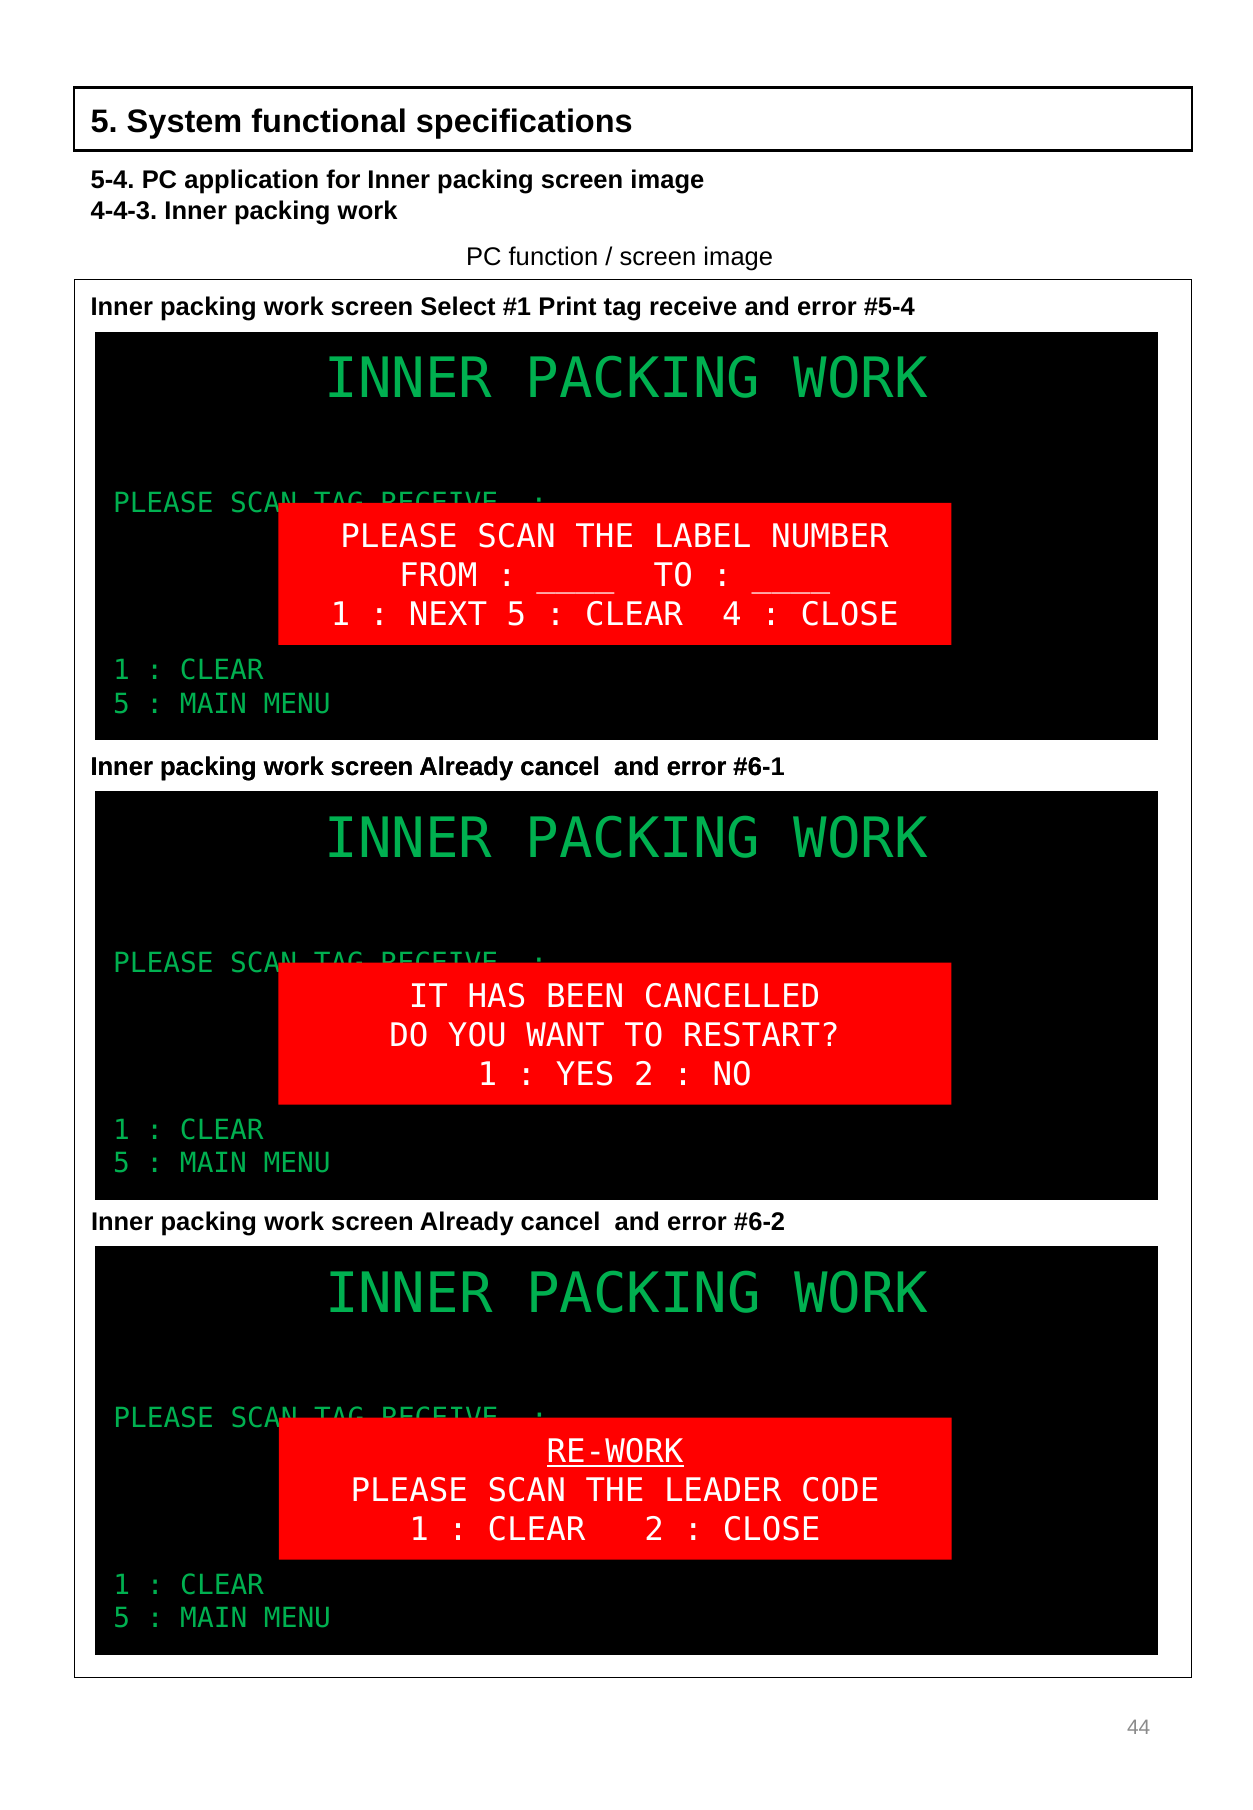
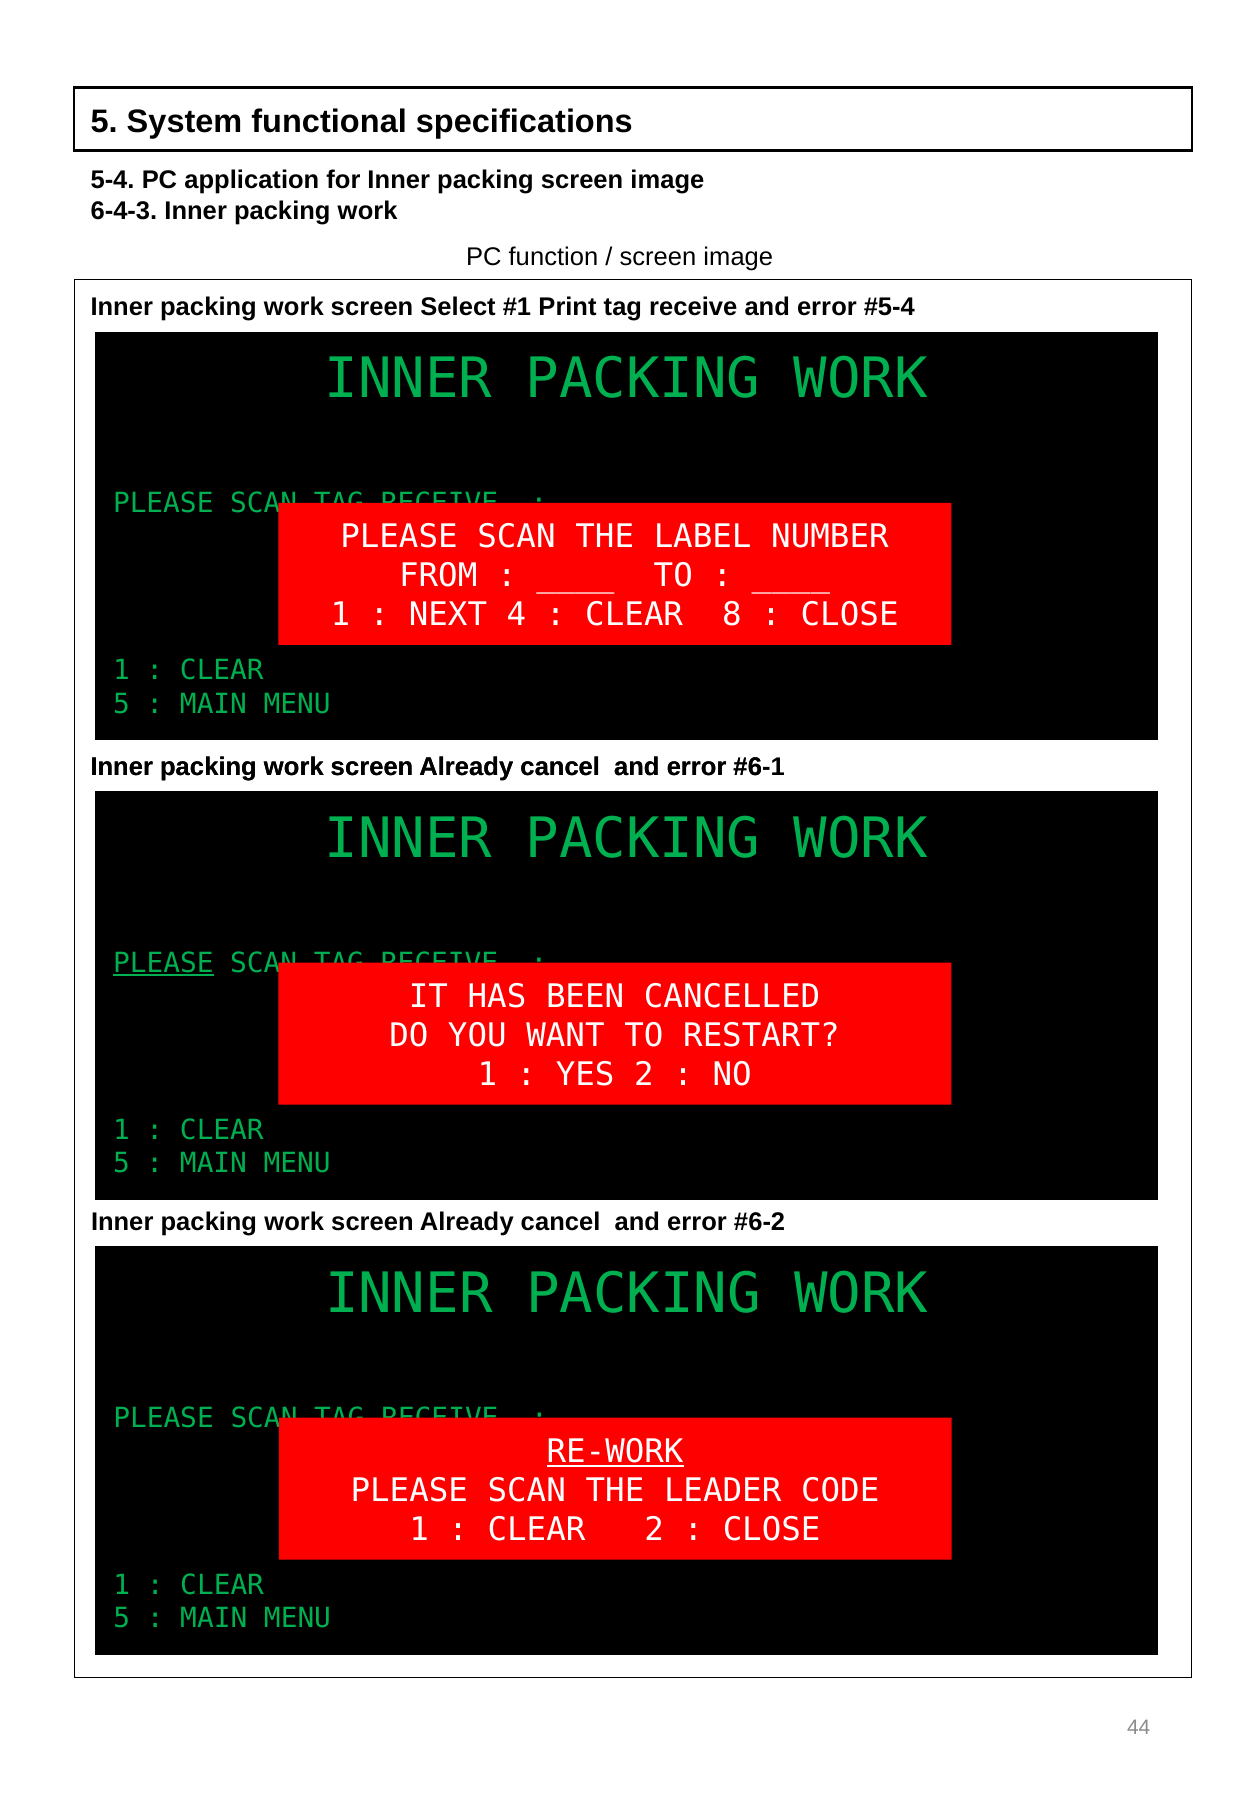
4-4-3: 4-4-3 -> 6-4-3
NEXT 5: 5 -> 4
4: 4 -> 8
PLEASE at (163, 963) underline: none -> present
